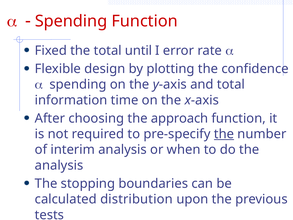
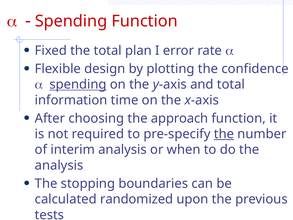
until: until -> plan
spending at (78, 84) underline: none -> present
distribution: distribution -> randomized
